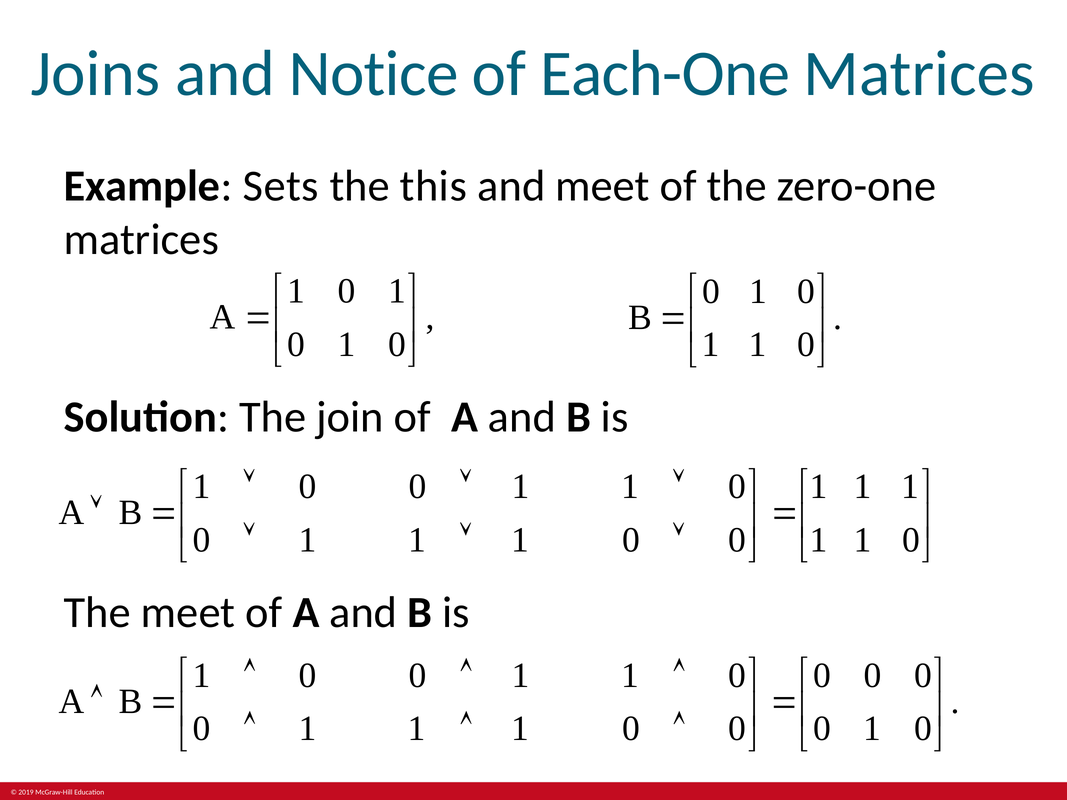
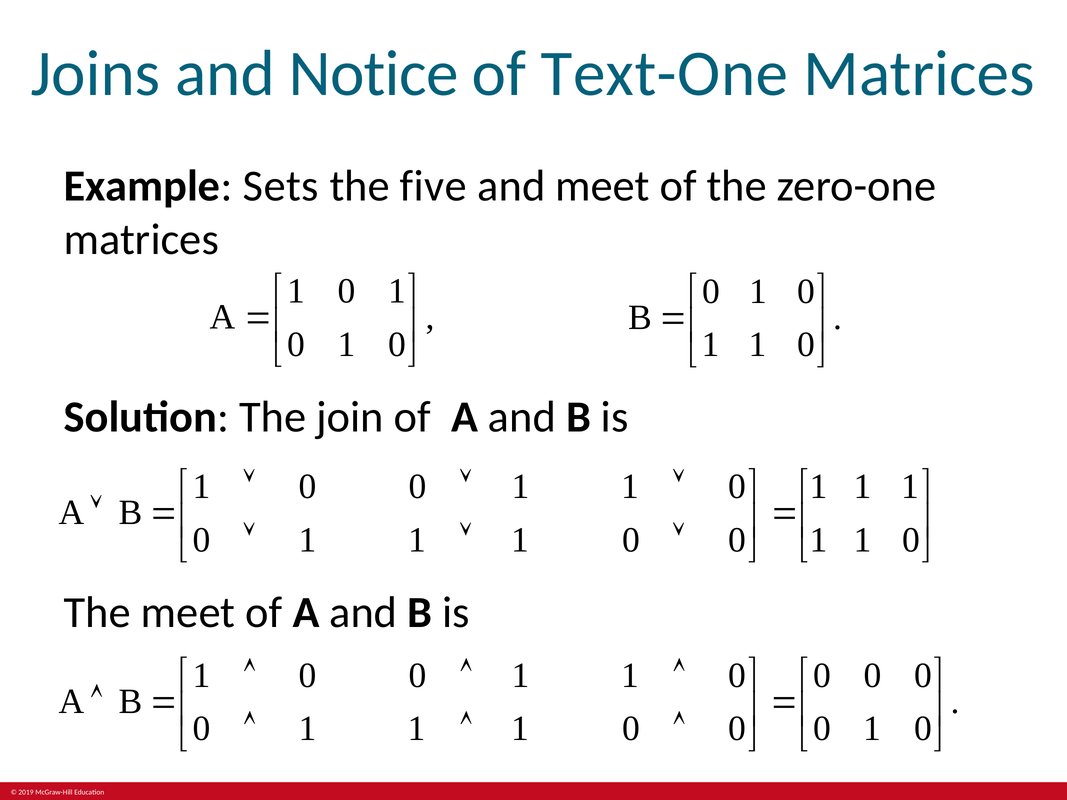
Each-One: Each-One -> Text-One
this: this -> five
